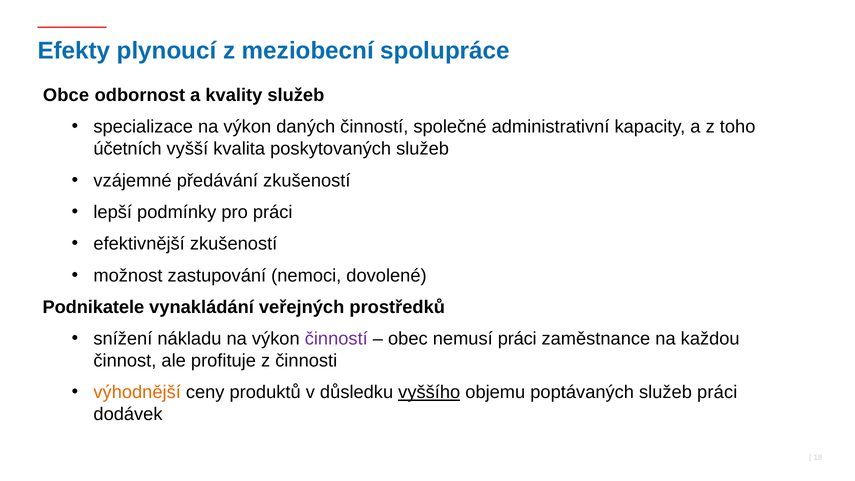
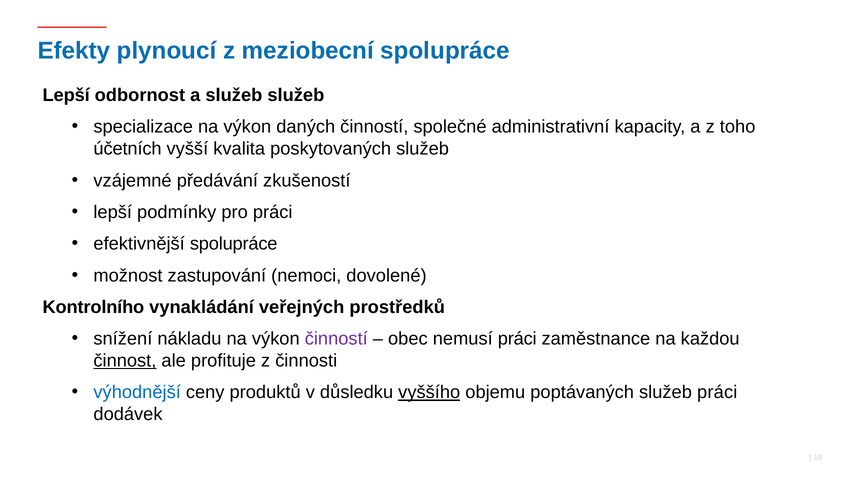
Obce at (66, 95): Obce -> Lepší
a kvality: kvality -> služeb
efektivnější zkušeností: zkušeností -> spolupráce
Podnikatele: Podnikatele -> Kontrolního
činnost underline: none -> present
výhodnější colour: orange -> blue
